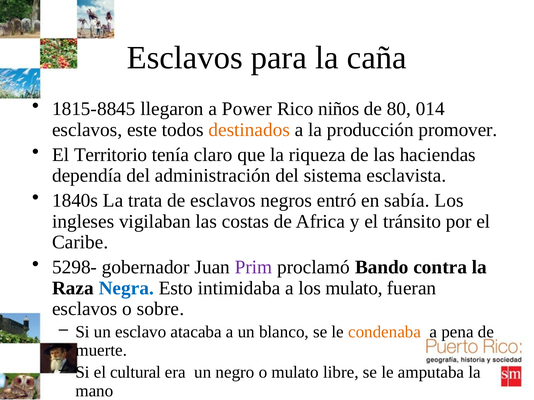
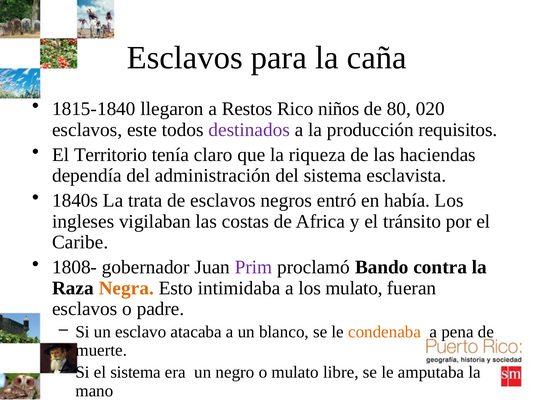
1815-8845: 1815-8845 -> 1815-1840
Power: Power -> Restos
014: 014 -> 020
destinados colour: orange -> purple
promover: promover -> requisitos
sabía: sabía -> había
5298-: 5298- -> 1808-
Negra colour: blue -> orange
sobre: sobre -> padre
el cultural: cultural -> sistema
